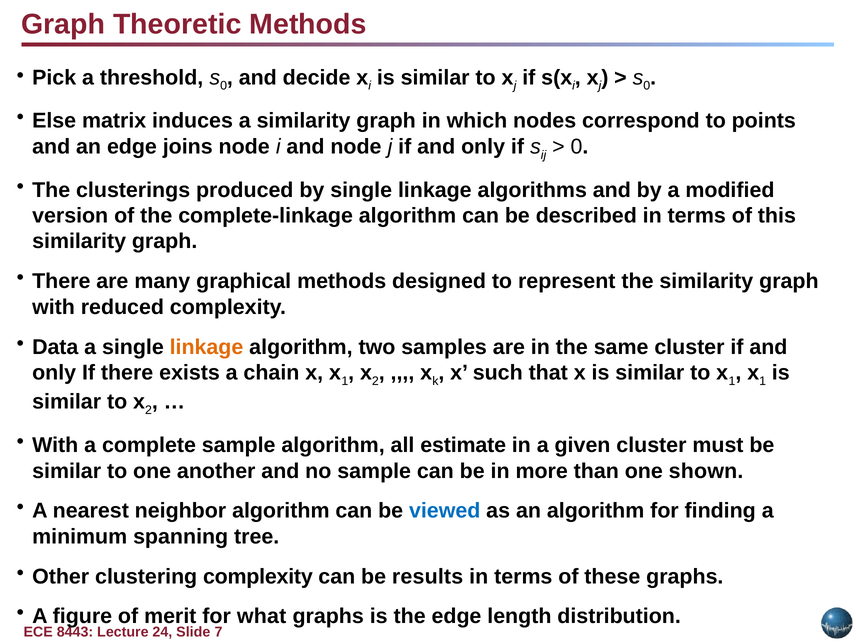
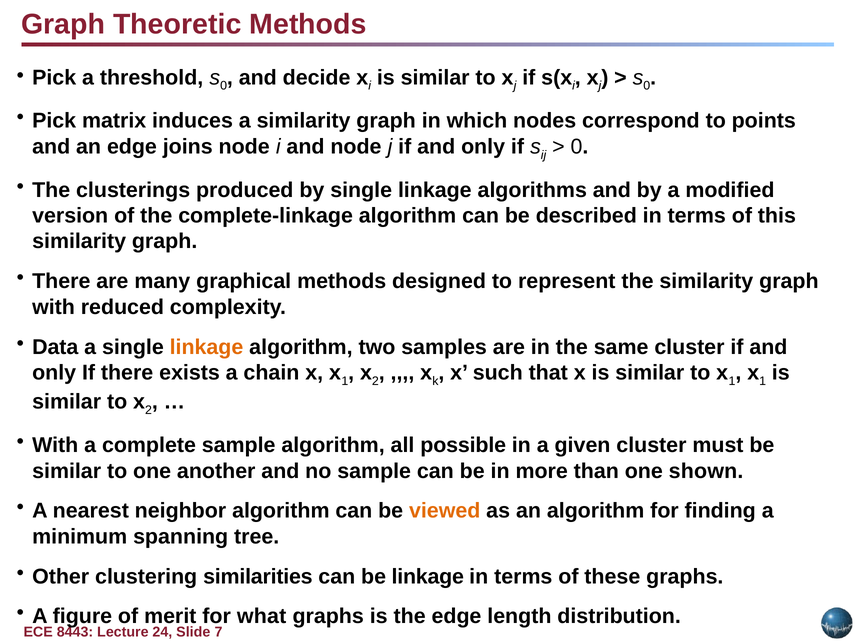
Else at (54, 121): Else -> Pick
estimate: estimate -> possible
viewed colour: blue -> orange
clustering complexity: complexity -> similarities
be results: results -> linkage
